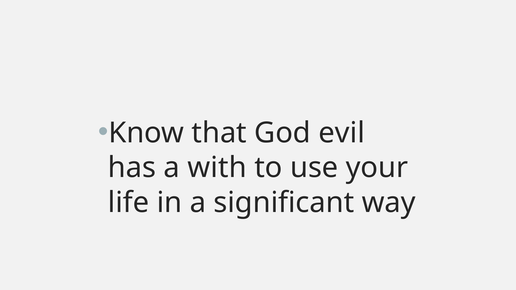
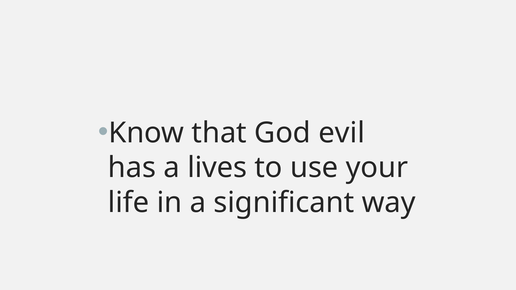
with: with -> lives
